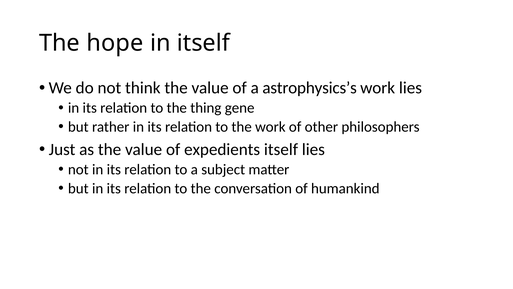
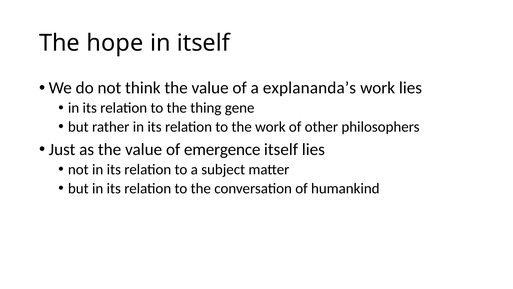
astrophysics’s: astrophysics’s -> explananda’s
expedients: expedients -> emergence
